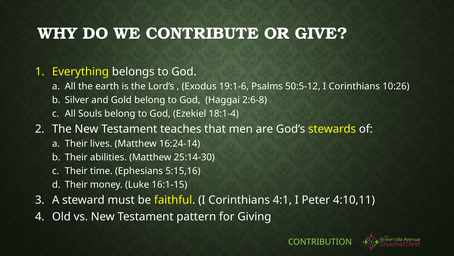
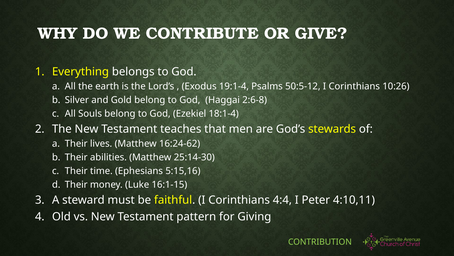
19:1-6: 19:1-6 -> 19:1-4
16:24-14: 16:24-14 -> 16:24-62
4:1: 4:1 -> 4:4
